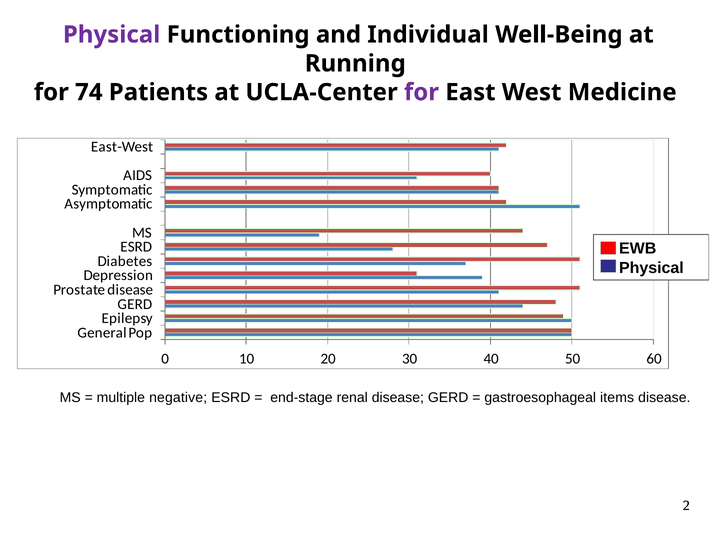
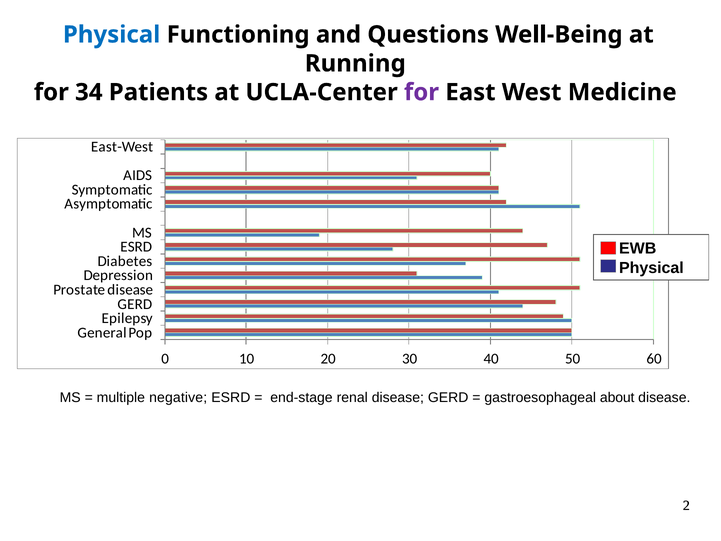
Physical at (112, 35) colour: purple -> blue
Individual: Individual -> Questions
74: 74 -> 34
items: items -> about
